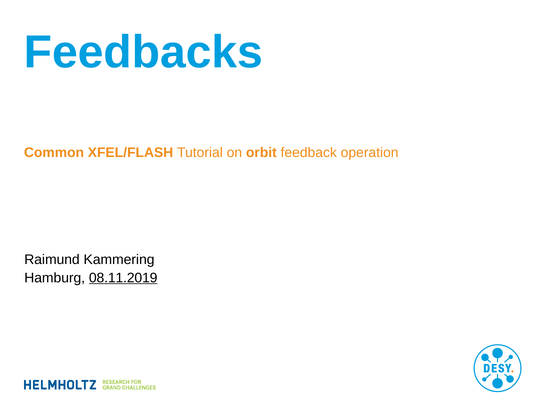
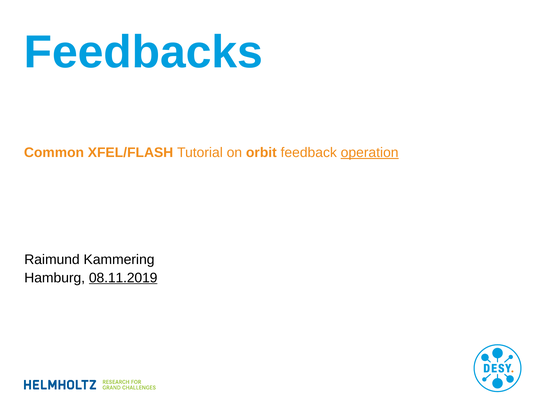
operation underline: none -> present
